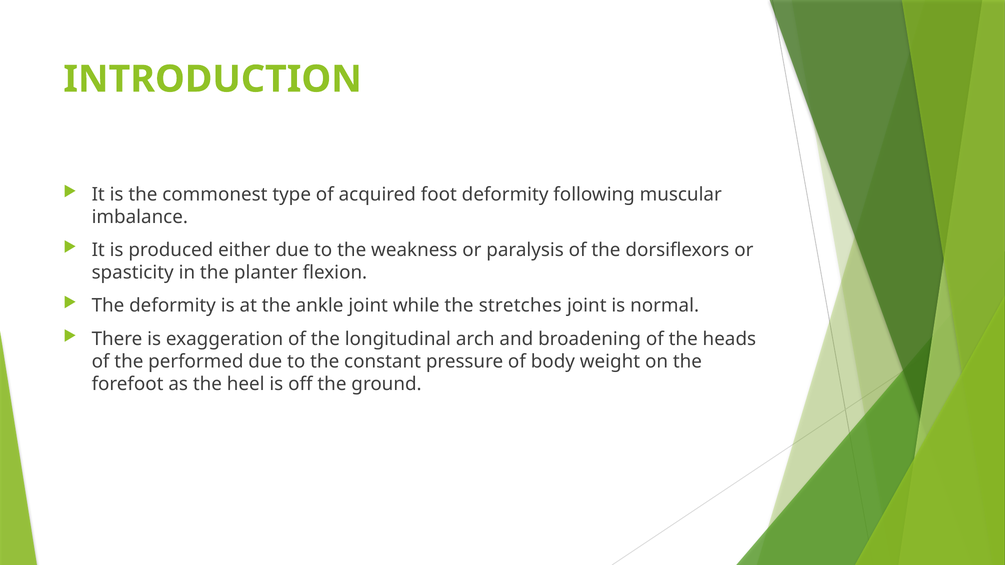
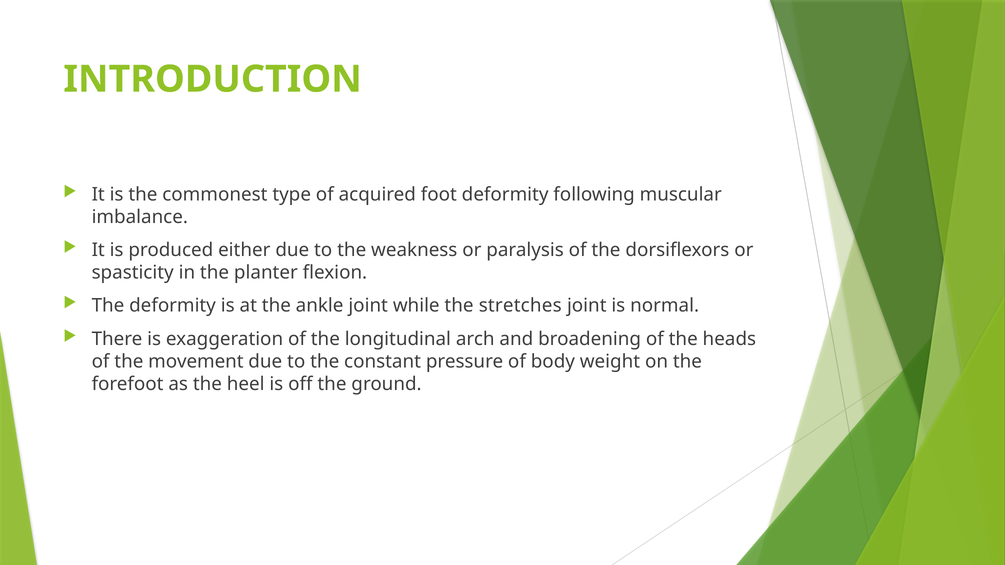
performed: performed -> movement
